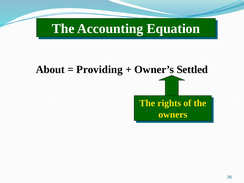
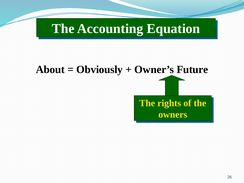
Providing: Providing -> Obviously
Settled: Settled -> Future
